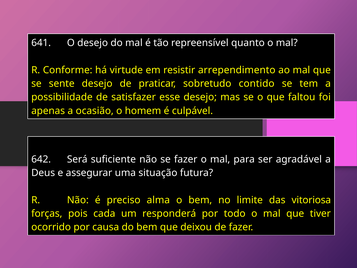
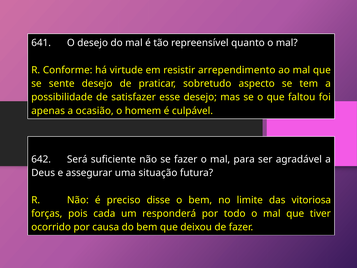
contido: contido -> aspecto
alma: alma -> disse
